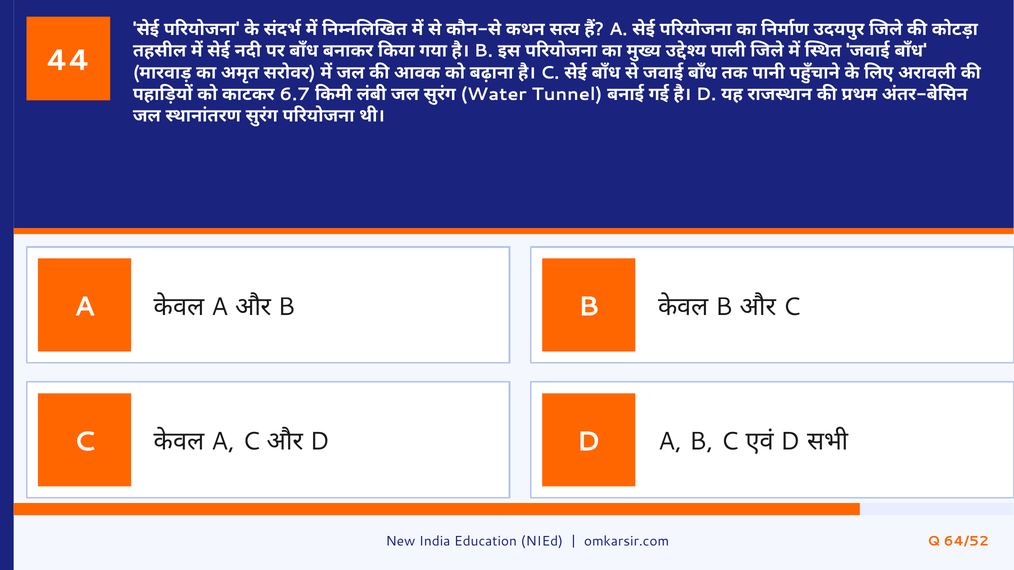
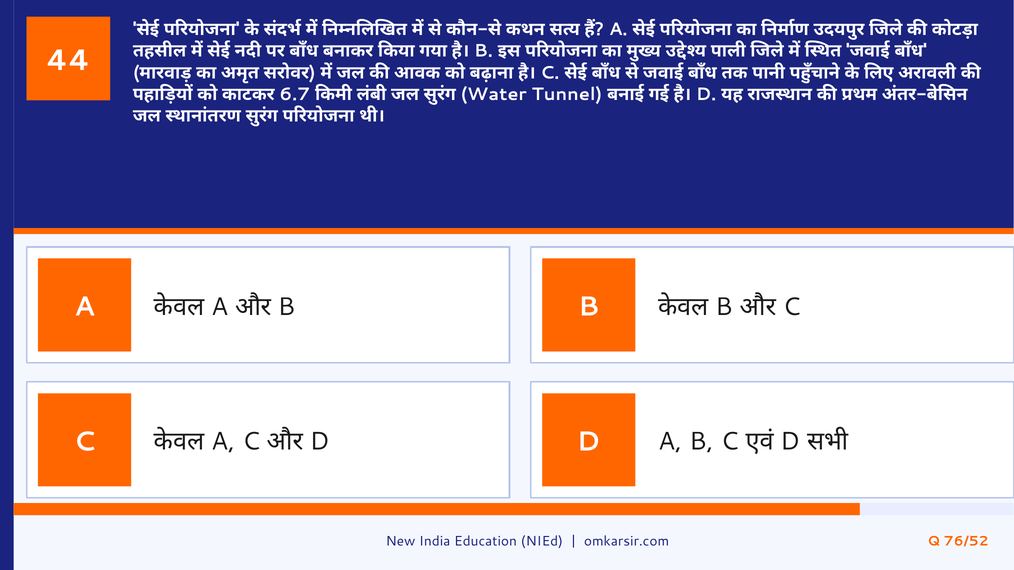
64/52: 64/52 -> 76/52
